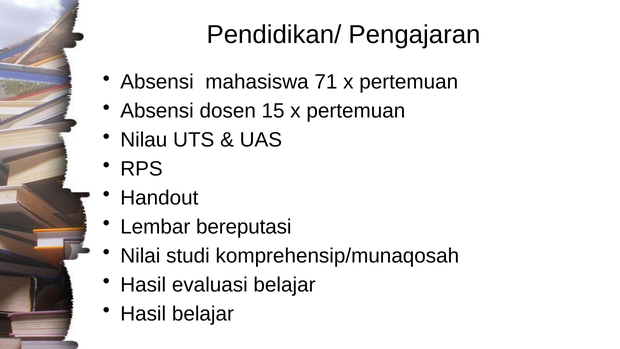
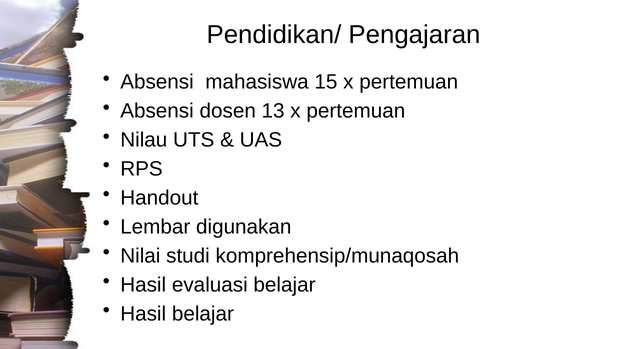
71: 71 -> 15
15: 15 -> 13
bereputasi: bereputasi -> digunakan
